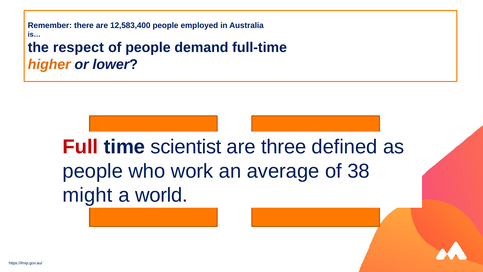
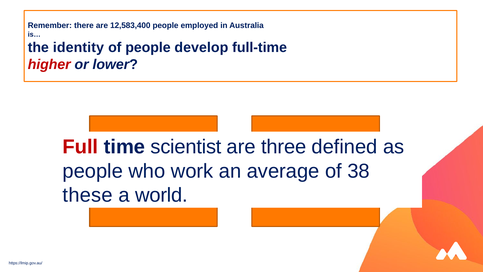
respect: respect -> identity
demand: demand -> develop
higher at (49, 65) colour: orange -> red
might: might -> these
